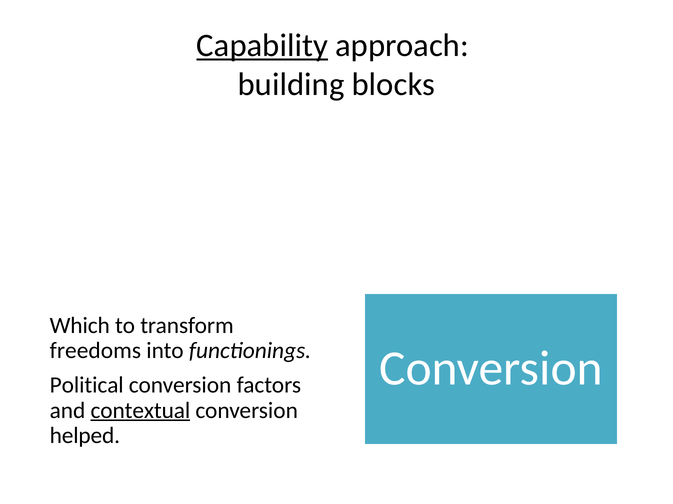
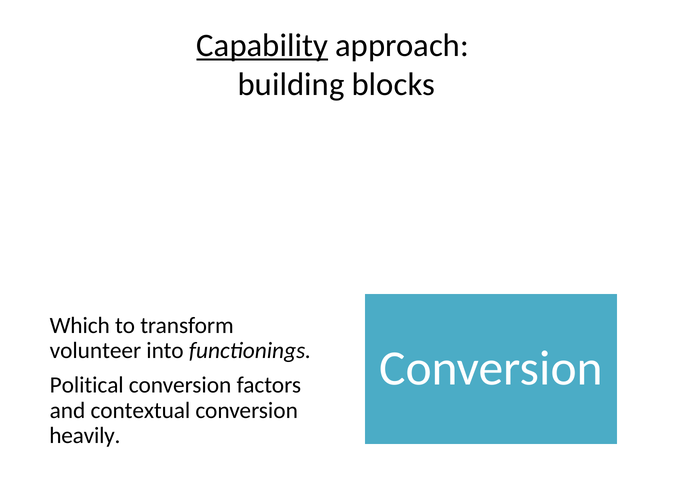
freedoms: freedoms -> volunteer
contextual underline: present -> none
helped: helped -> heavily
